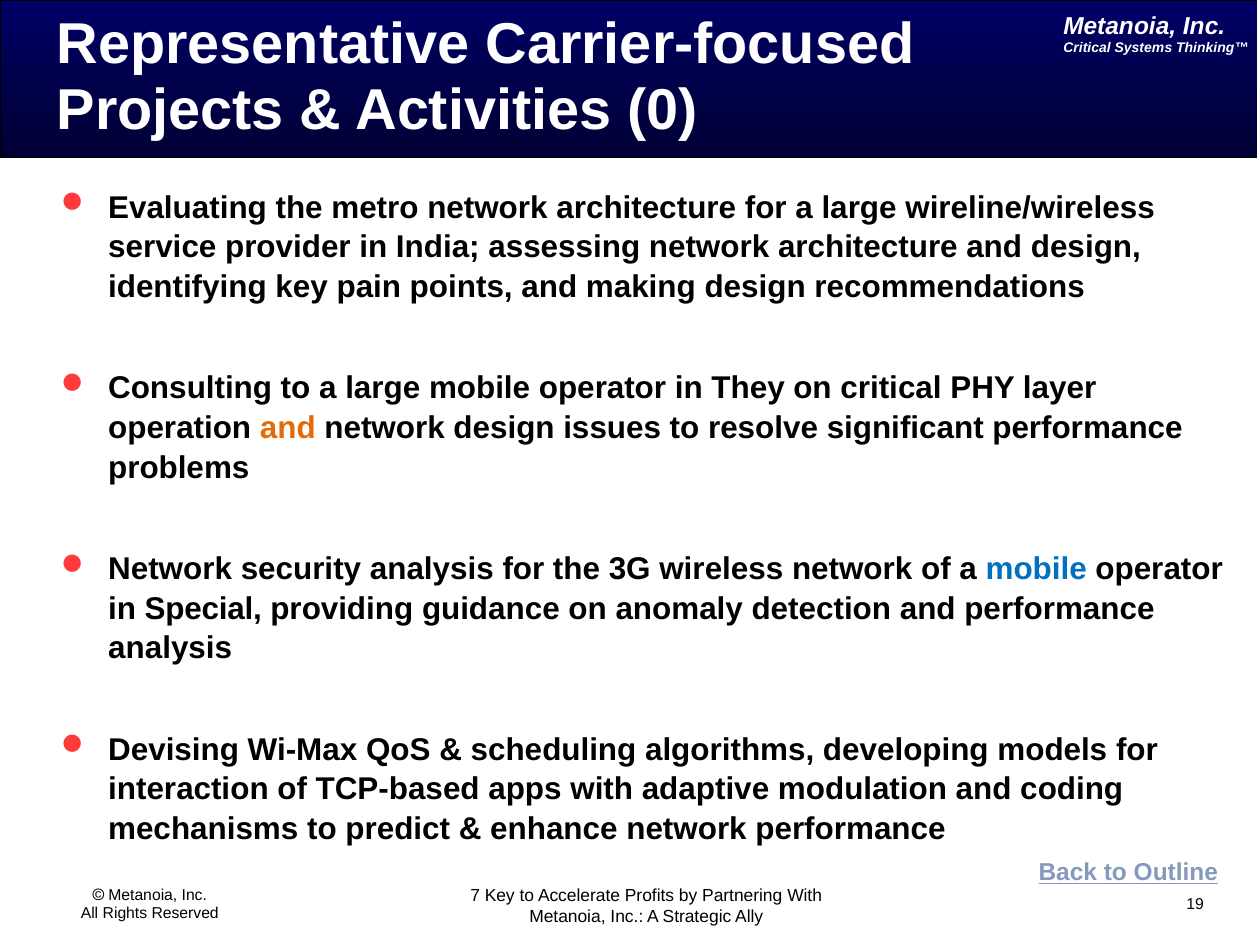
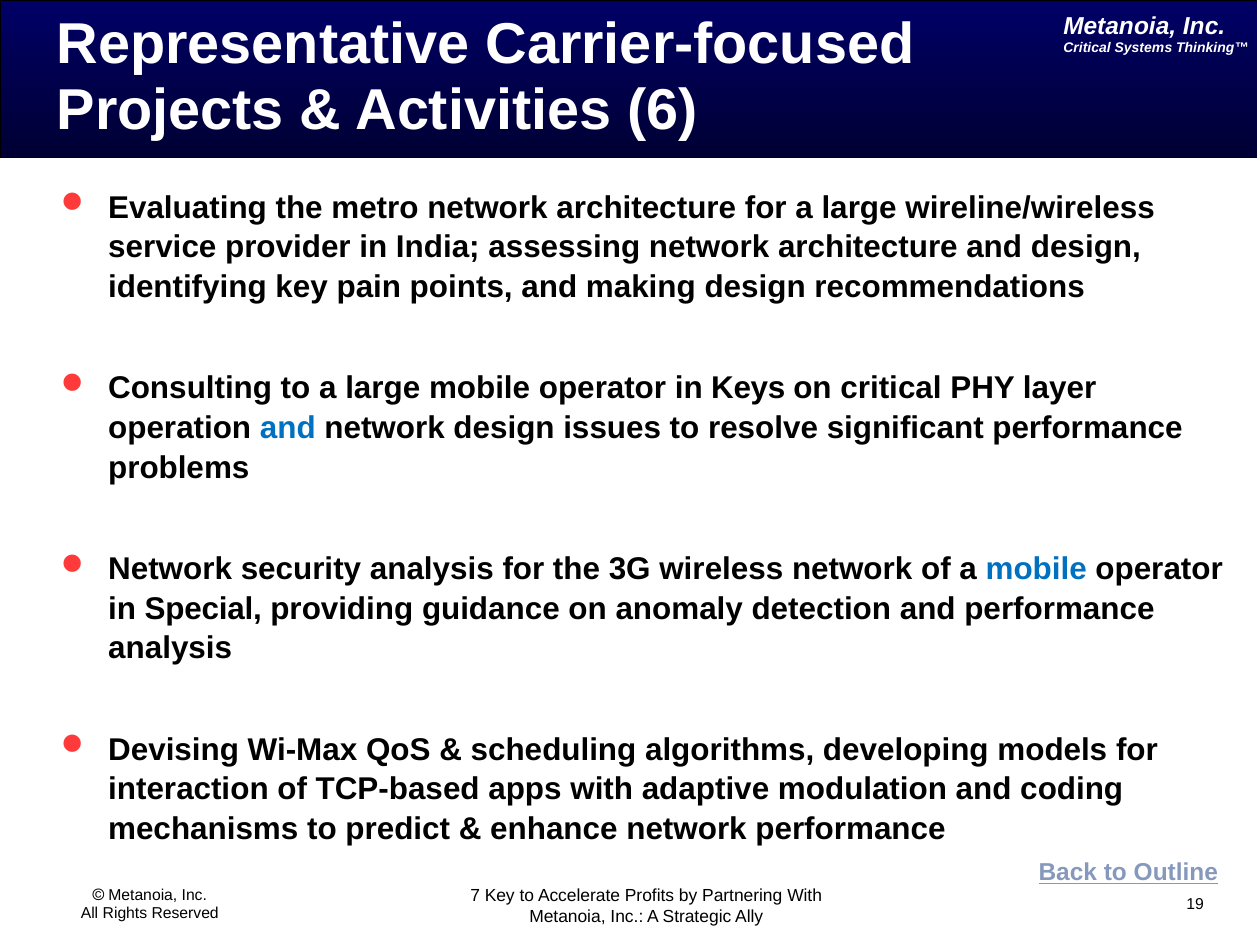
0: 0 -> 6
They: They -> Keys
and at (288, 428) colour: orange -> blue
